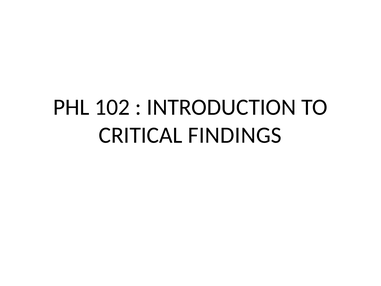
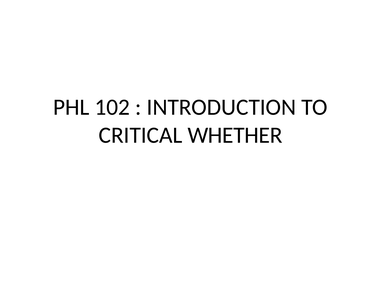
FINDINGS: FINDINGS -> WHETHER
